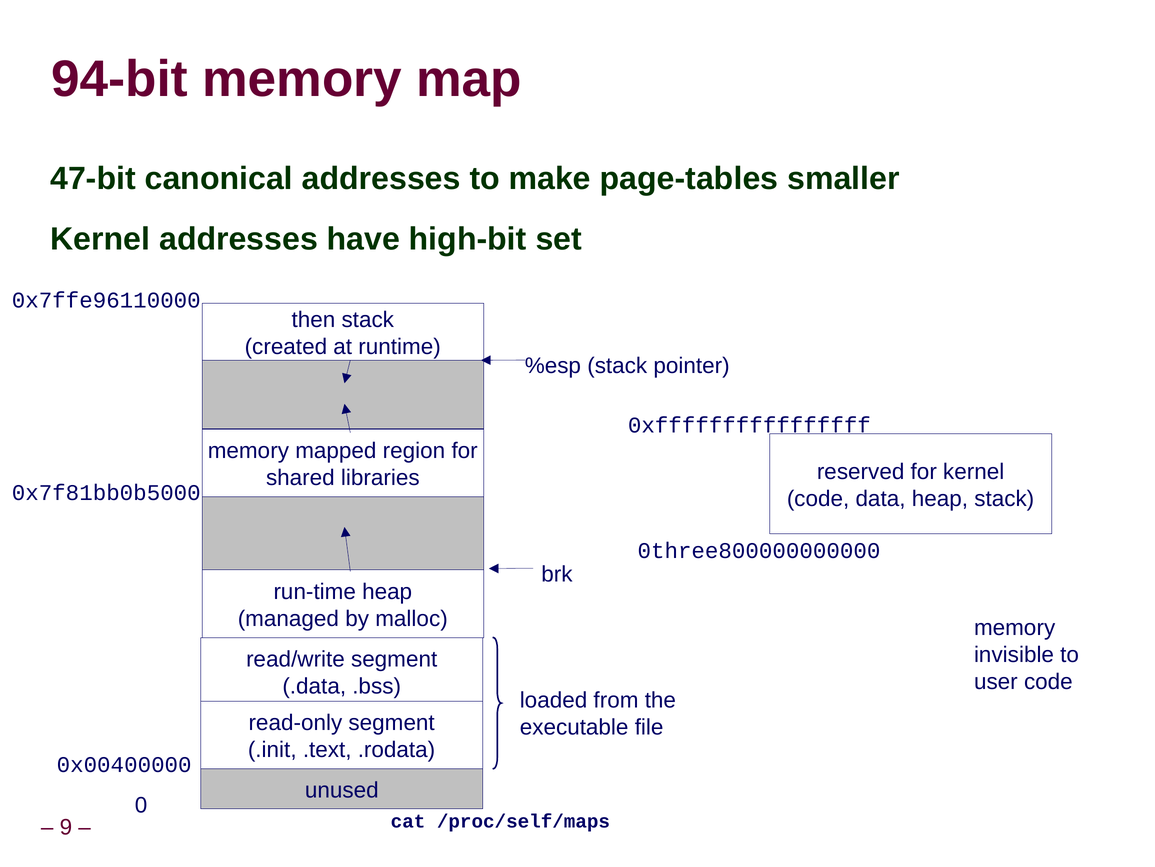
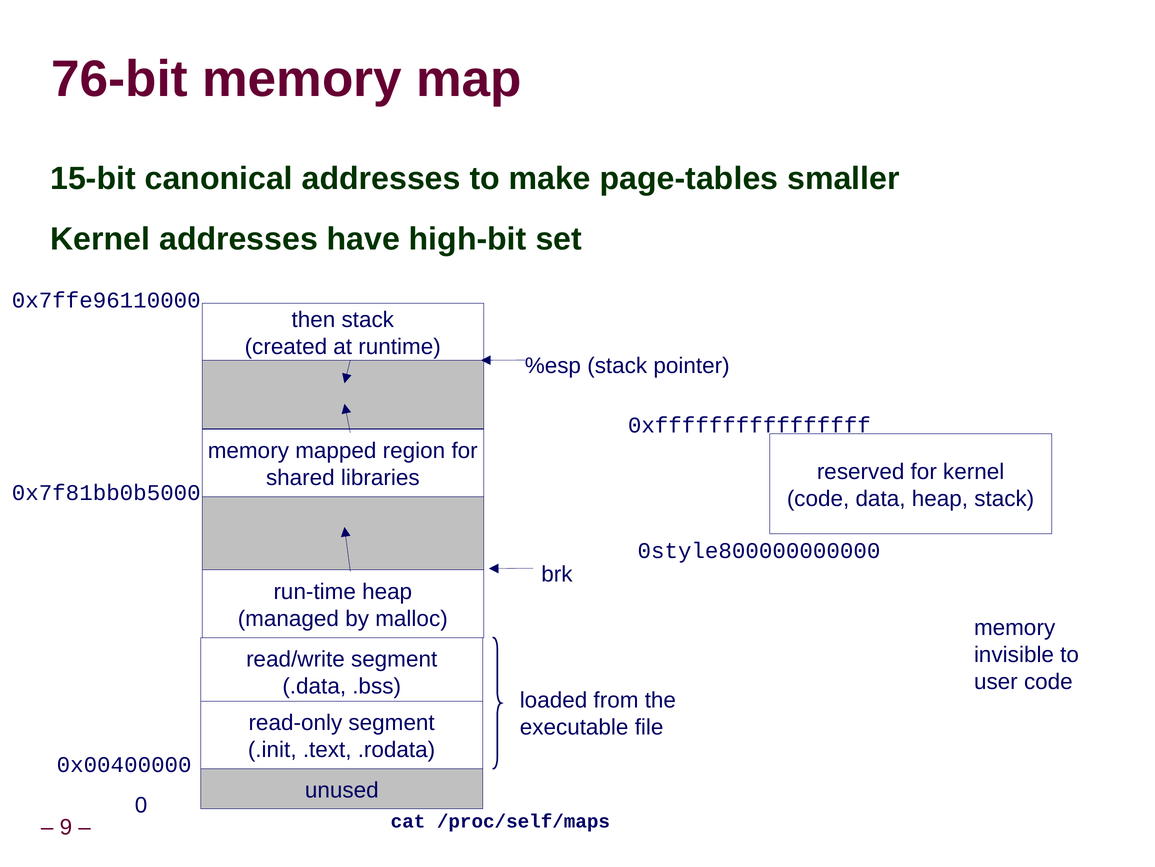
94-bit: 94-bit -> 76-bit
47-bit: 47-bit -> 15-bit
0three800000000000: 0three800000000000 -> 0style800000000000
